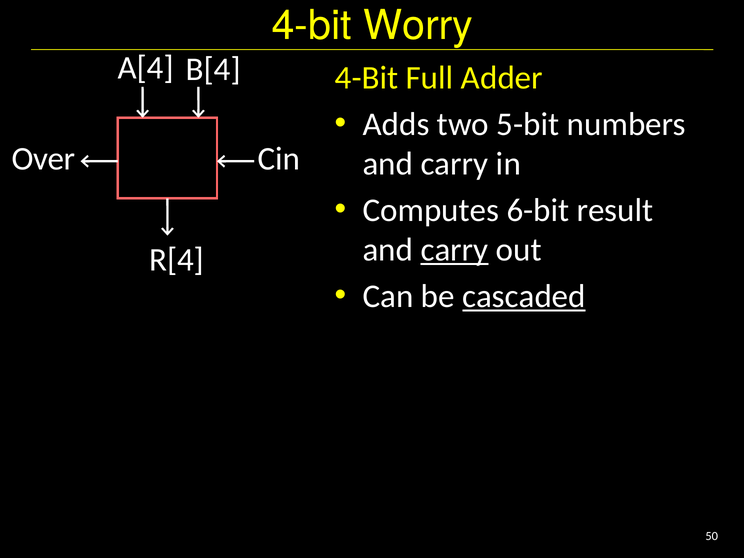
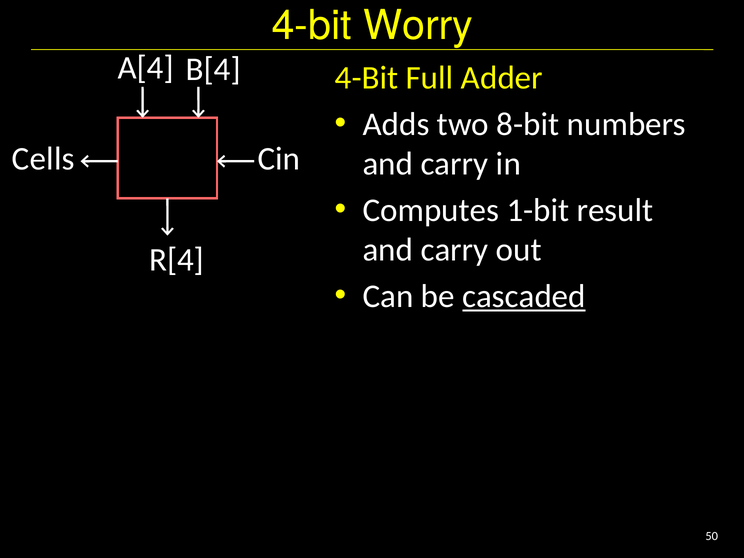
5-bit: 5-bit -> 8-bit
Over: Over -> Cells
6-bit: 6-bit -> 1-bit
carry at (455, 250) underline: present -> none
